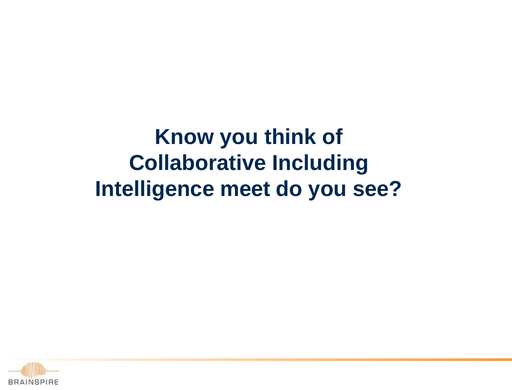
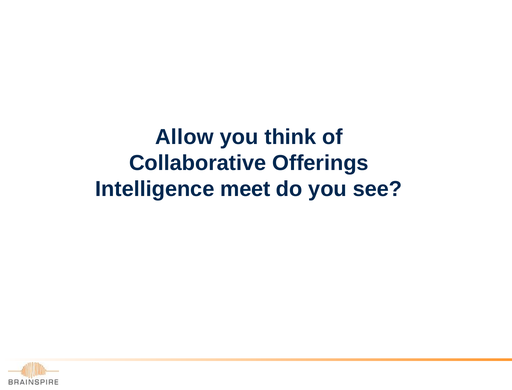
Know: Know -> Allow
Including: Including -> Offerings
